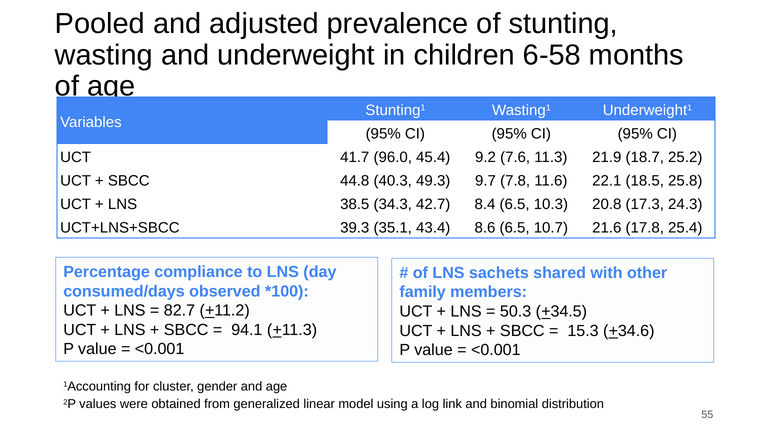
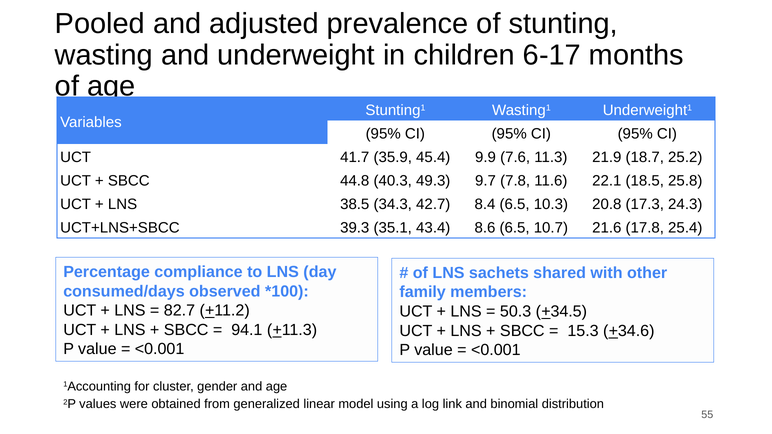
6-58: 6-58 -> 6-17
96.0: 96.0 -> 35.9
9.2: 9.2 -> 9.9
